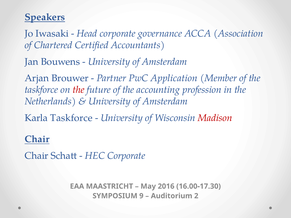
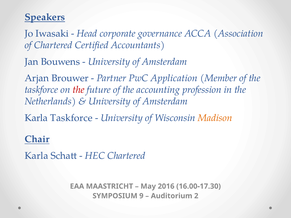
Madison colour: red -> orange
Chair at (37, 156): Chair -> Karla
HEC Corporate: Corporate -> Chartered
